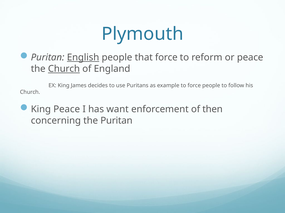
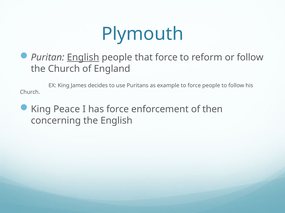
or peace: peace -> follow
Church at (64, 69) underline: present -> none
has want: want -> force
the Puritan: Puritan -> English
